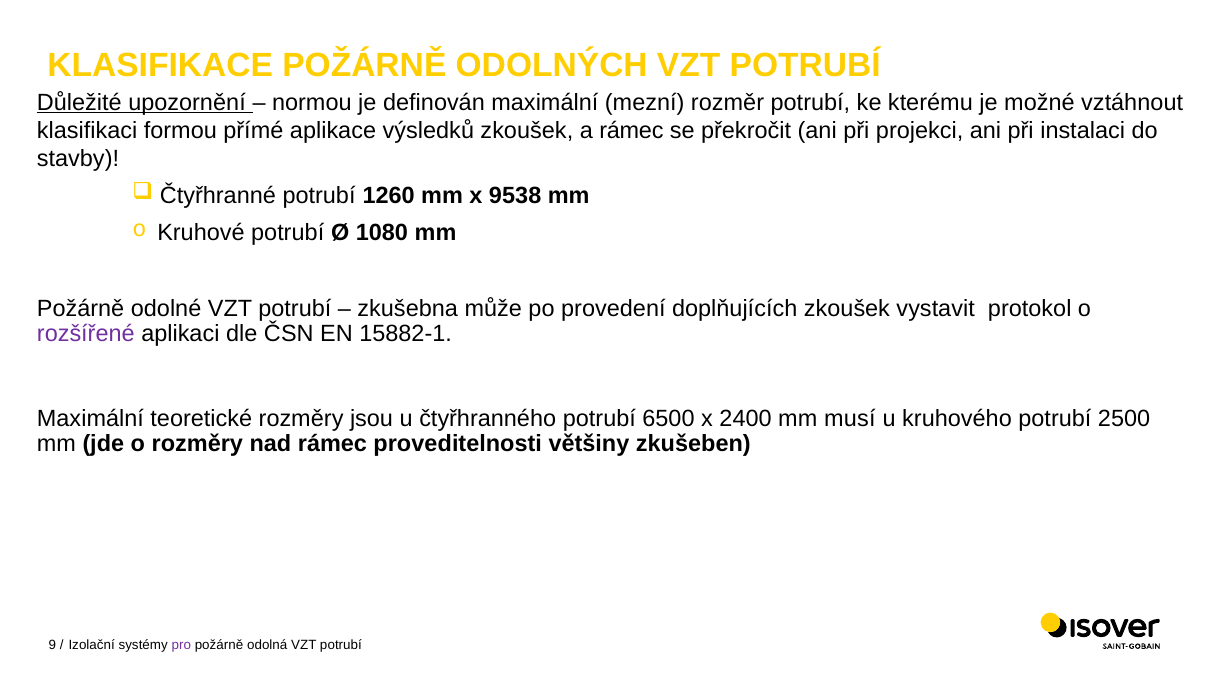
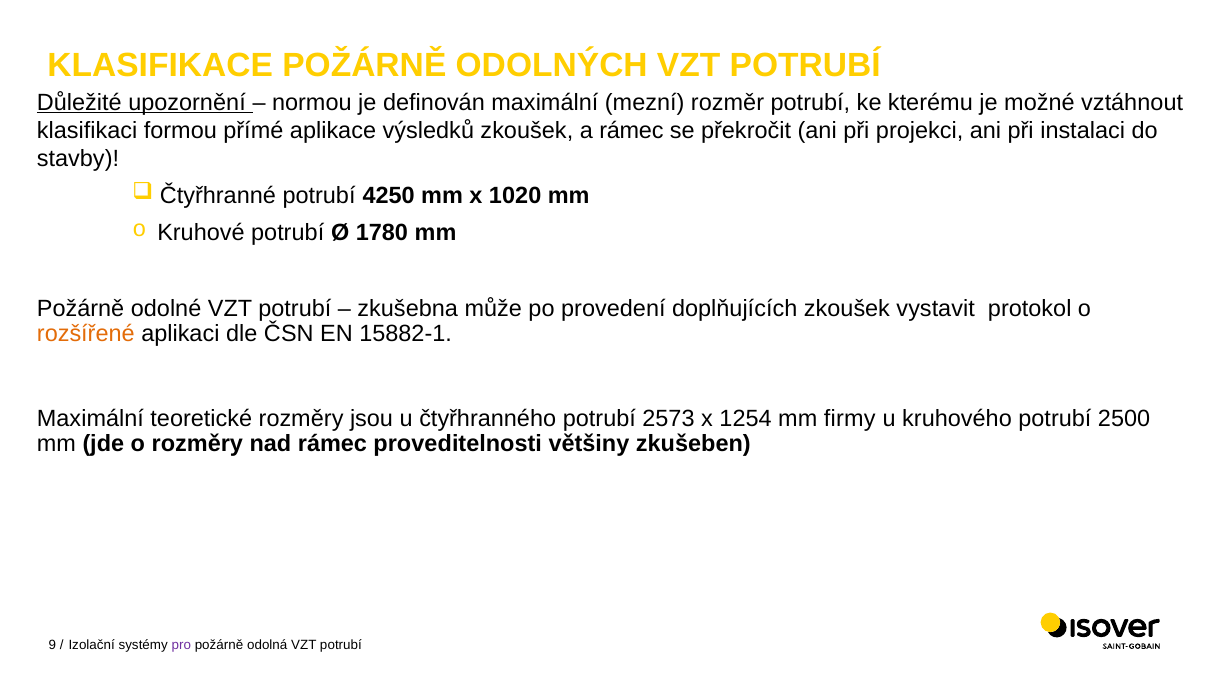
1260: 1260 -> 4250
9538: 9538 -> 1020
1080: 1080 -> 1780
rozšířené colour: purple -> orange
6500: 6500 -> 2573
2400: 2400 -> 1254
musí: musí -> firmy
